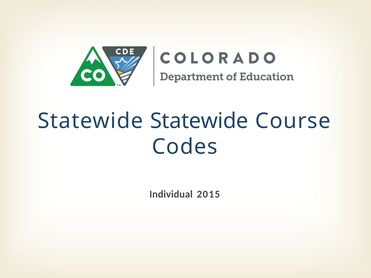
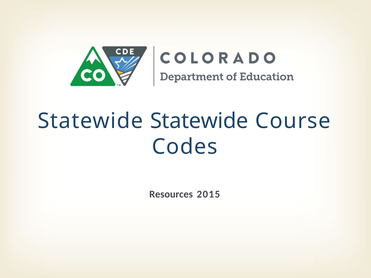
Individual: Individual -> Resources
